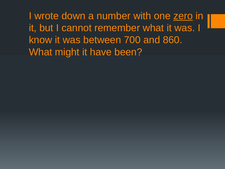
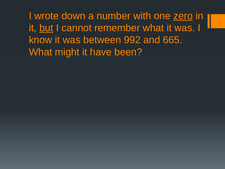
but underline: none -> present
700: 700 -> 992
860: 860 -> 665
